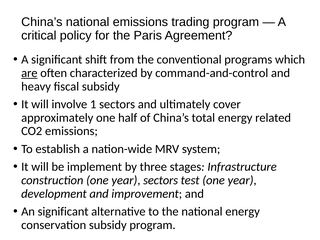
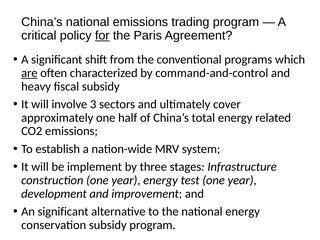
for underline: none -> present
1: 1 -> 3
year sectors: sectors -> energy
